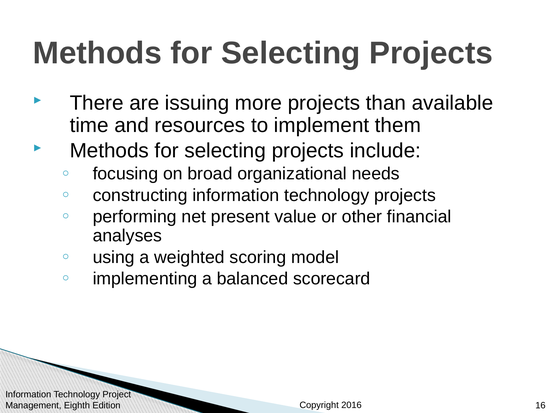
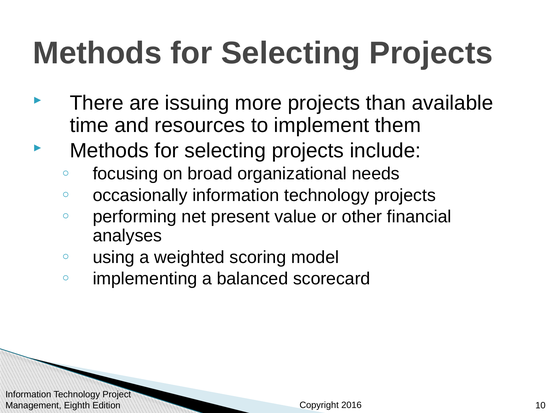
constructing: constructing -> occasionally
16: 16 -> 10
